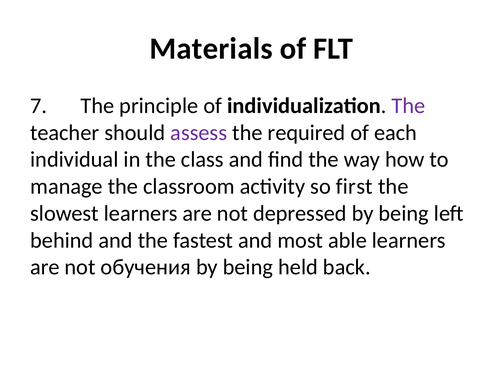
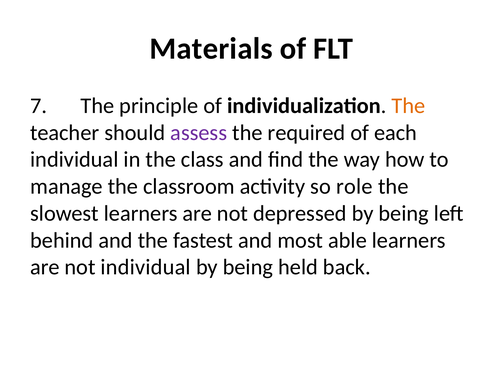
The at (408, 106) colour: purple -> orange
first: first -> role
not обучения: обучения -> individual
